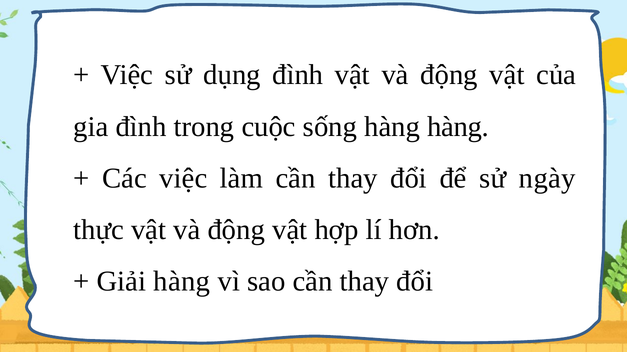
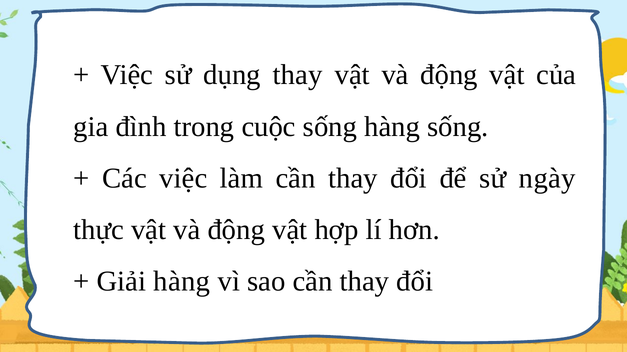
dụng đình: đình -> thay
hàng hàng: hàng -> sống
